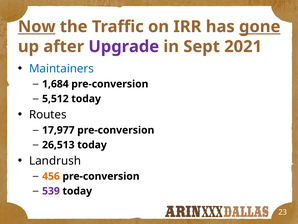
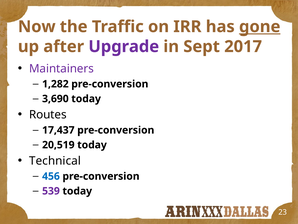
Now underline: present -> none
2021: 2021 -> 2017
Maintainers colour: blue -> purple
1,684: 1,684 -> 1,282
5,512: 5,512 -> 3,690
17,977: 17,977 -> 17,437
26,513: 26,513 -> 20,519
Landrush: Landrush -> Technical
456 colour: orange -> blue
